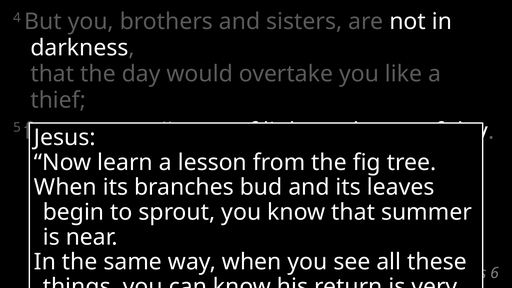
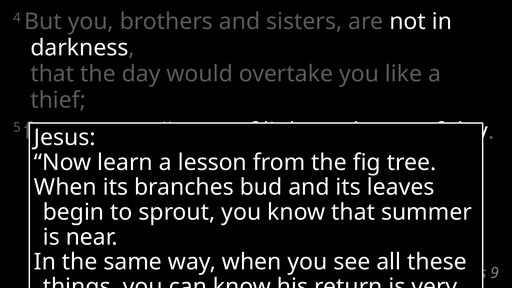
6: 6 -> 9
